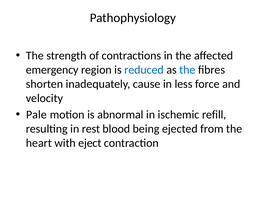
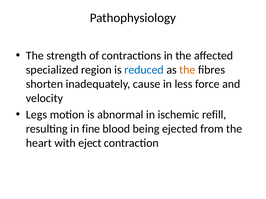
emergency: emergency -> specialized
the at (187, 70) colour: blue -> orange
Pale: Pale -> Legs
rest: rest -> fine
